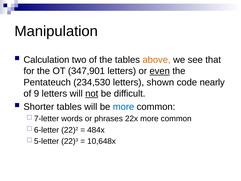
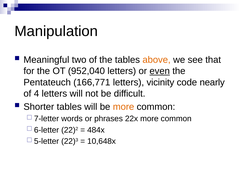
Calculation: Calculation -> Meaningful
347,901: 347,901 -> 952,040
234,530: 234,530 -> 166,771
shown: shown -> vicinity
9: 9 -> 4
not underline: present -> none
more at (124, 107) colour: blue -> orange
